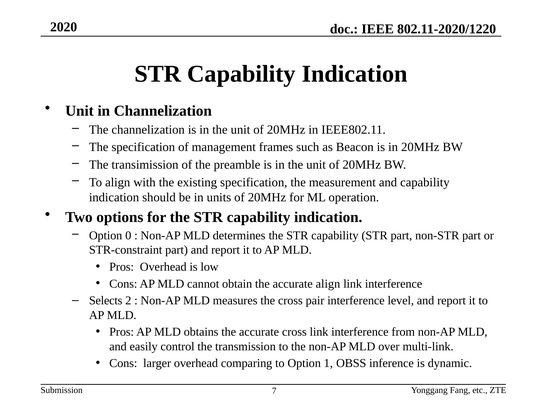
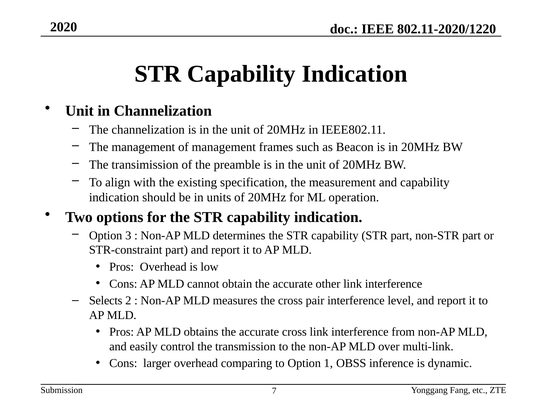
The specification: specification -> management
0: 0 -> 3
accurate align: align -> other
